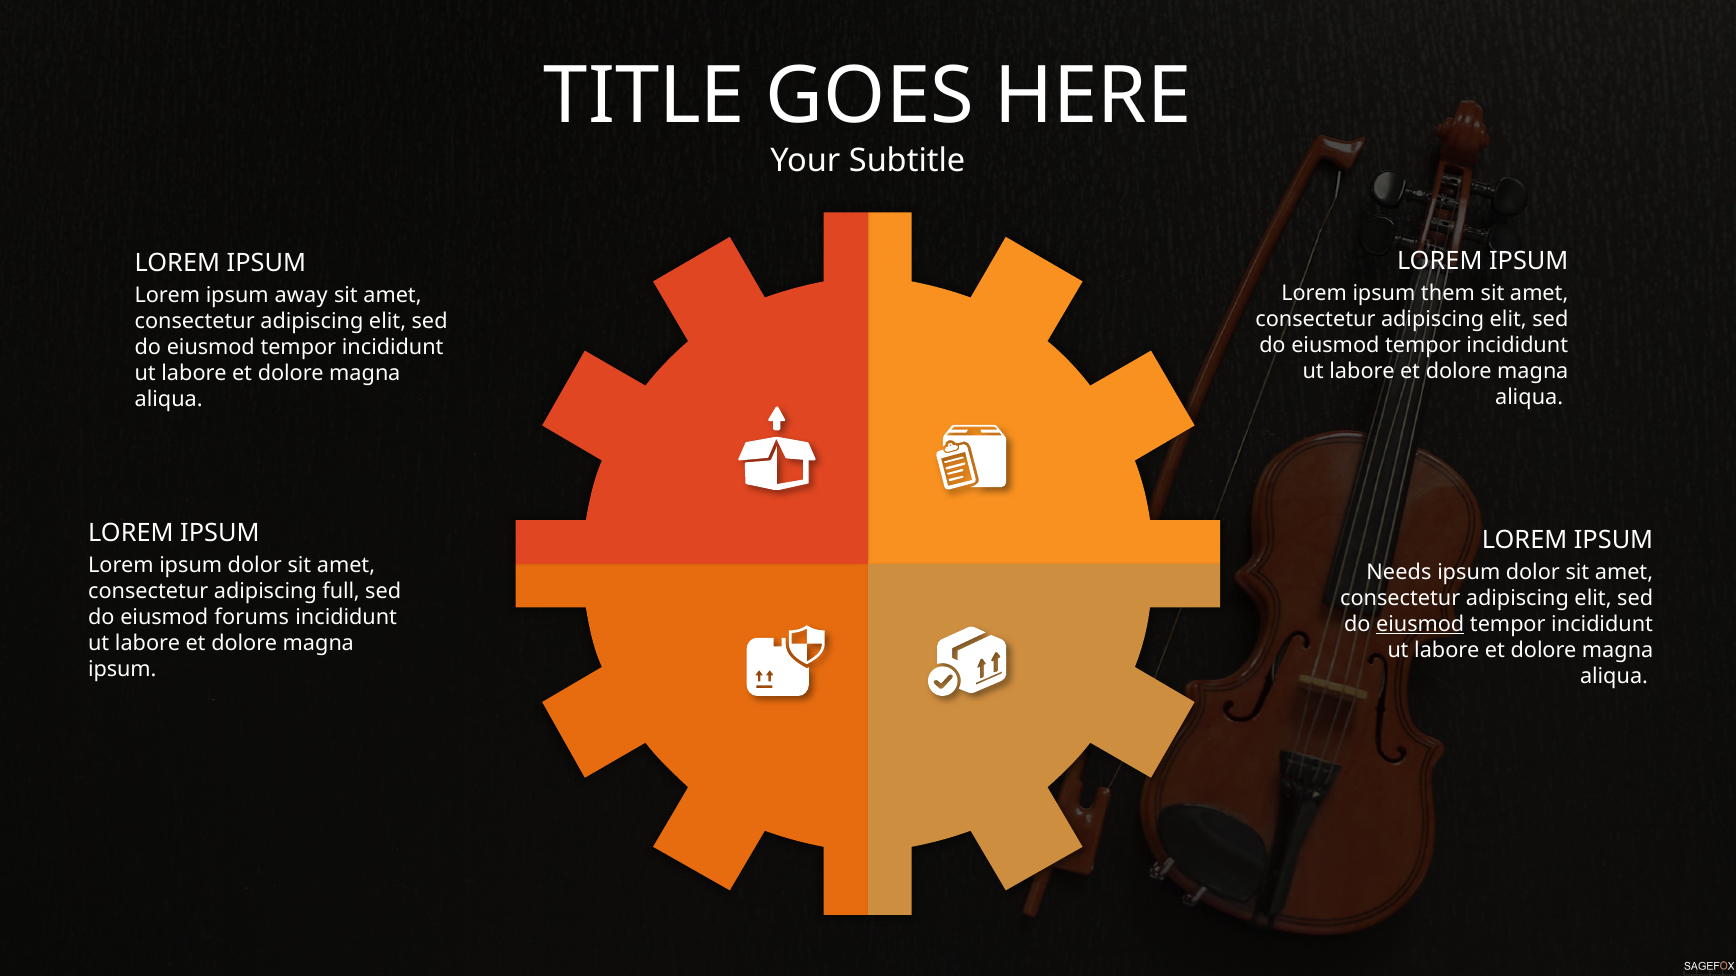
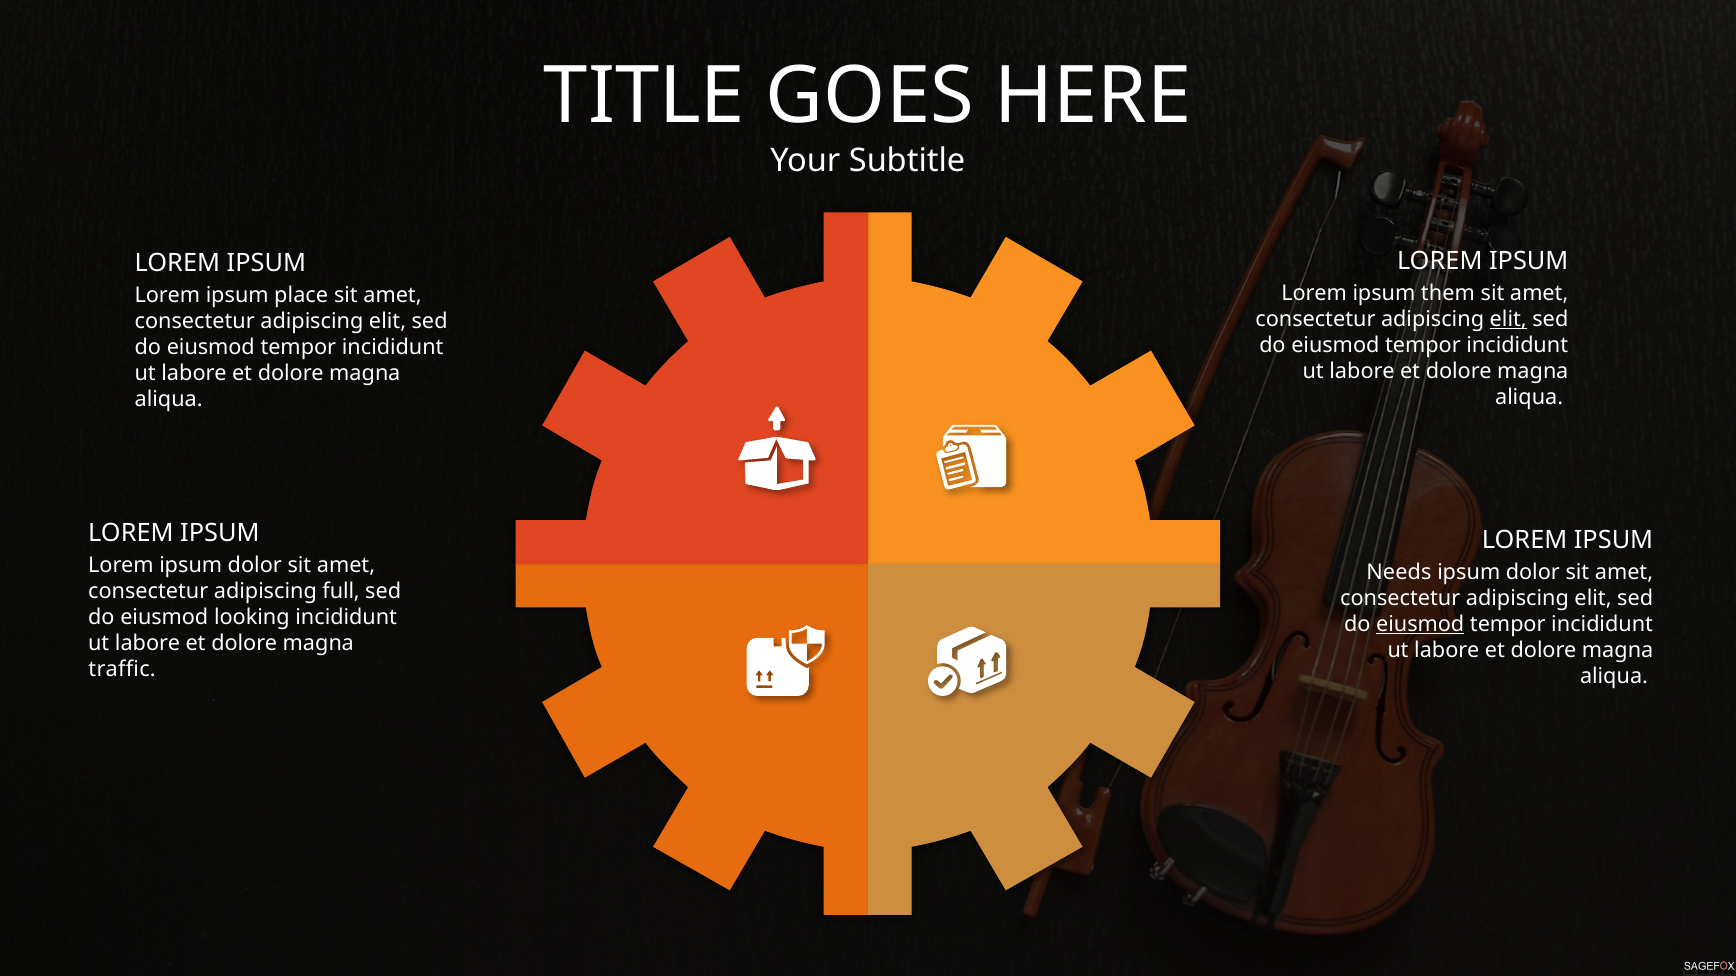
away: away -> place
elit at (1508, 319) underline: none -> present
forums: forums -> looking
ipsum at (122, 670): ipsum -> traffic
